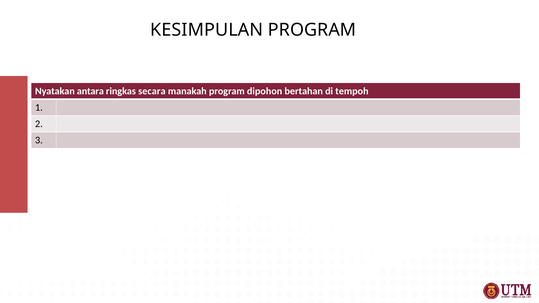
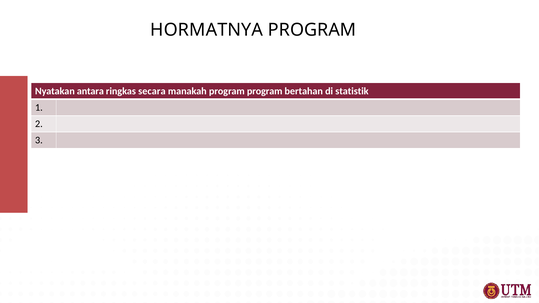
KESIMPULAN: KESIMPULAN -> HORMATNYA
program dipohon: dipohon -> program
tempoh: tempoh -> statistik
